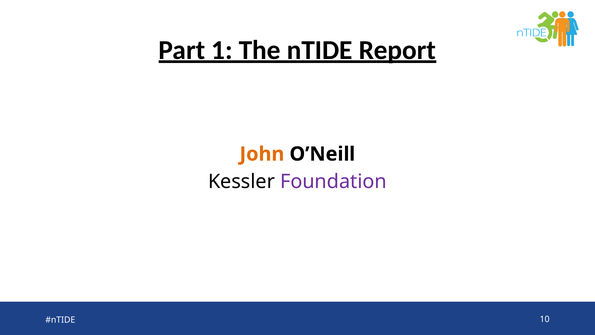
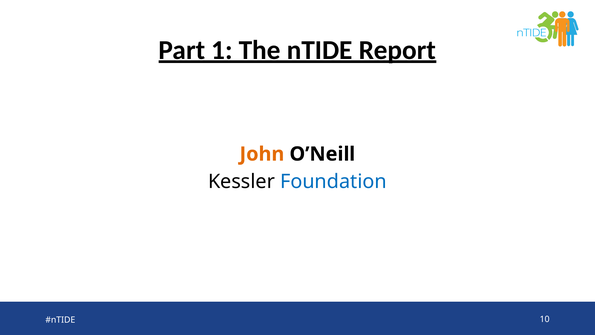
Foundation colour: purple -> blue
